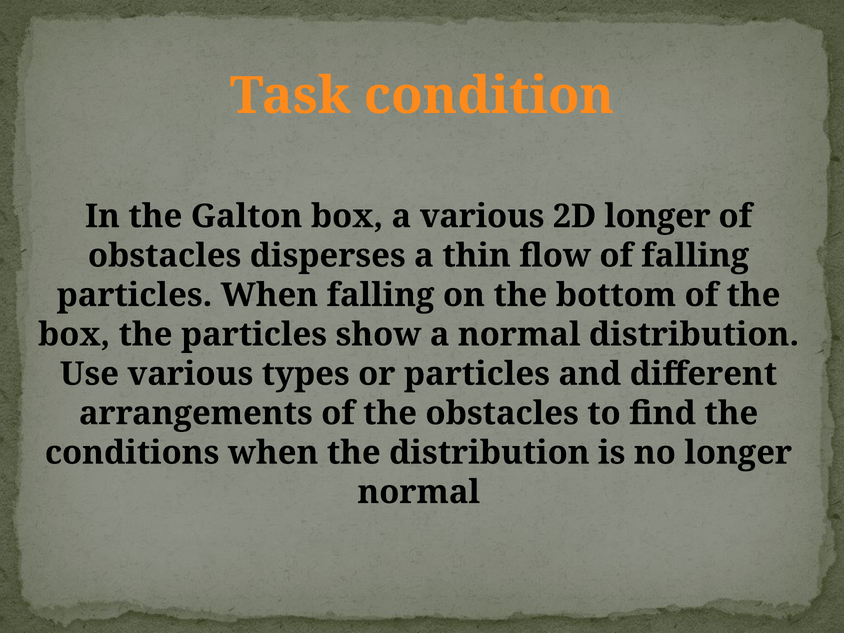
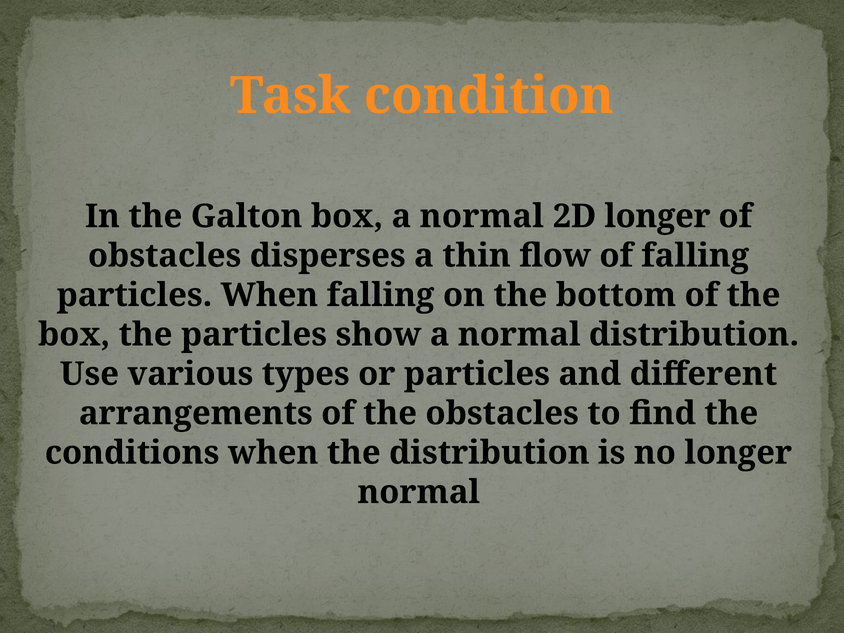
box a various: various -> normal
